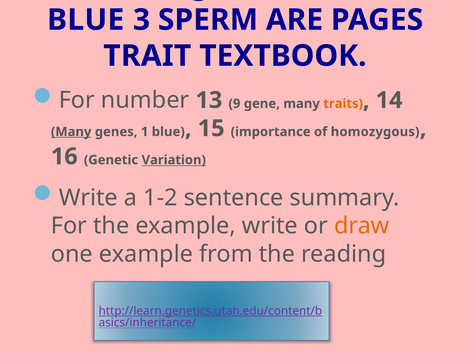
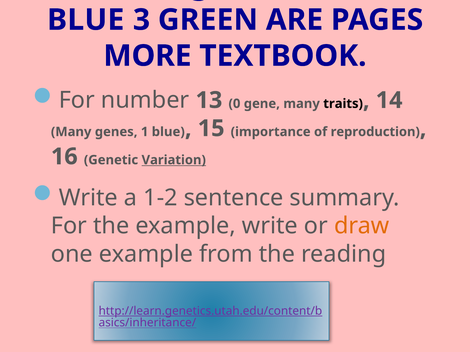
3 SPERM: SPERM -> GREEN
TRAIT: TRAIT -> MORE
9: 9 -> 0
traits colour: orange -> black
Many at (71, 132) underline: present -> none
homozygous: homozygous -> reproduction
